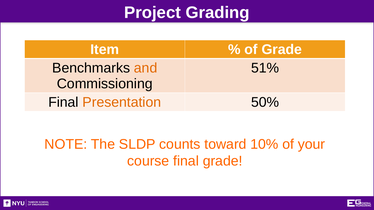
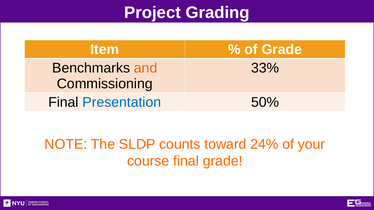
51%: 51% -> 33%
Presentation colour: orange -> blue
10%: 10% -> 24%
